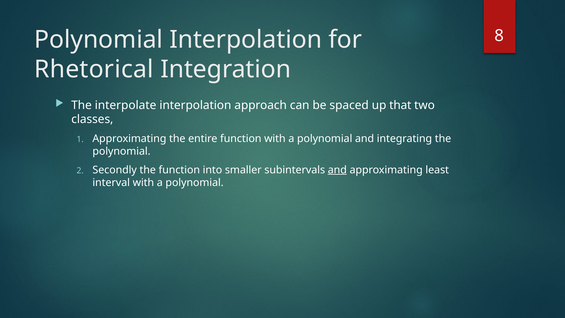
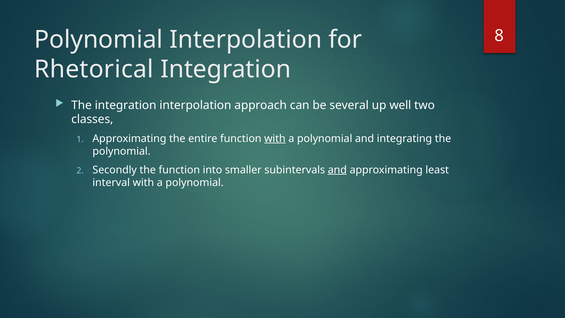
The interpolate: interpolate -> integration
spaced: spaced -> several
that: that -> well
with at (275, 139) underline: none -> present
